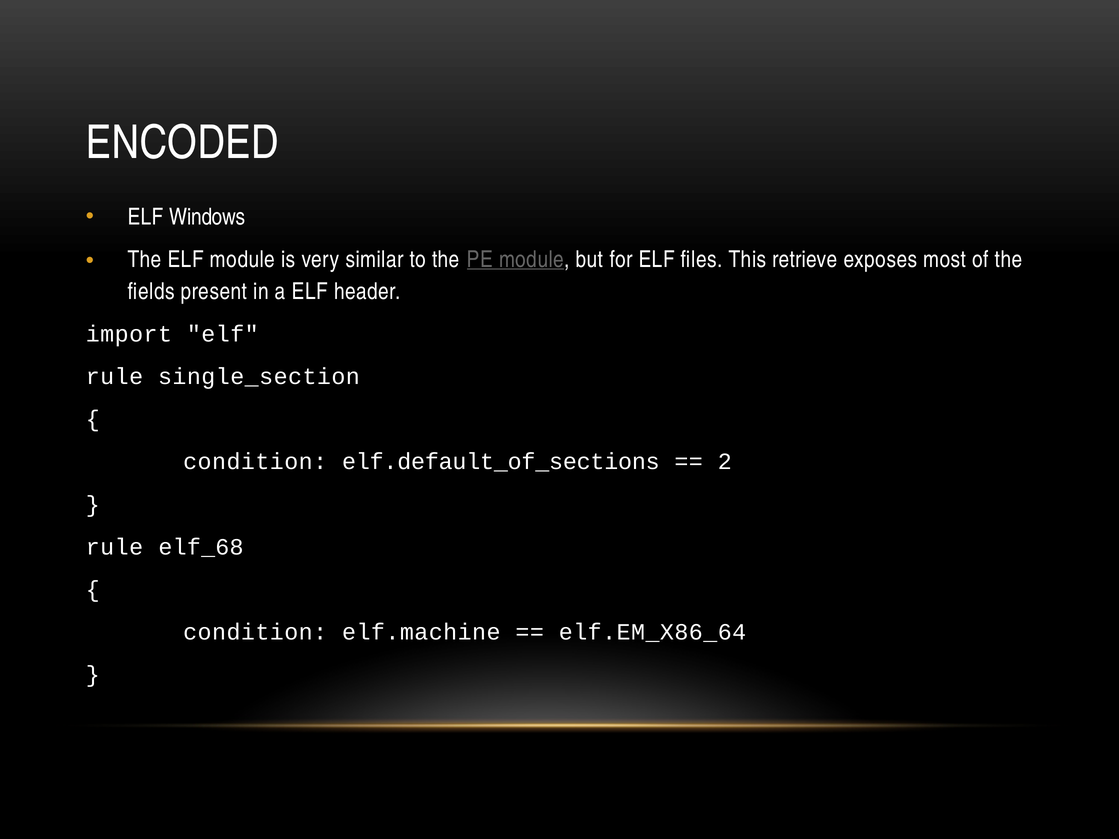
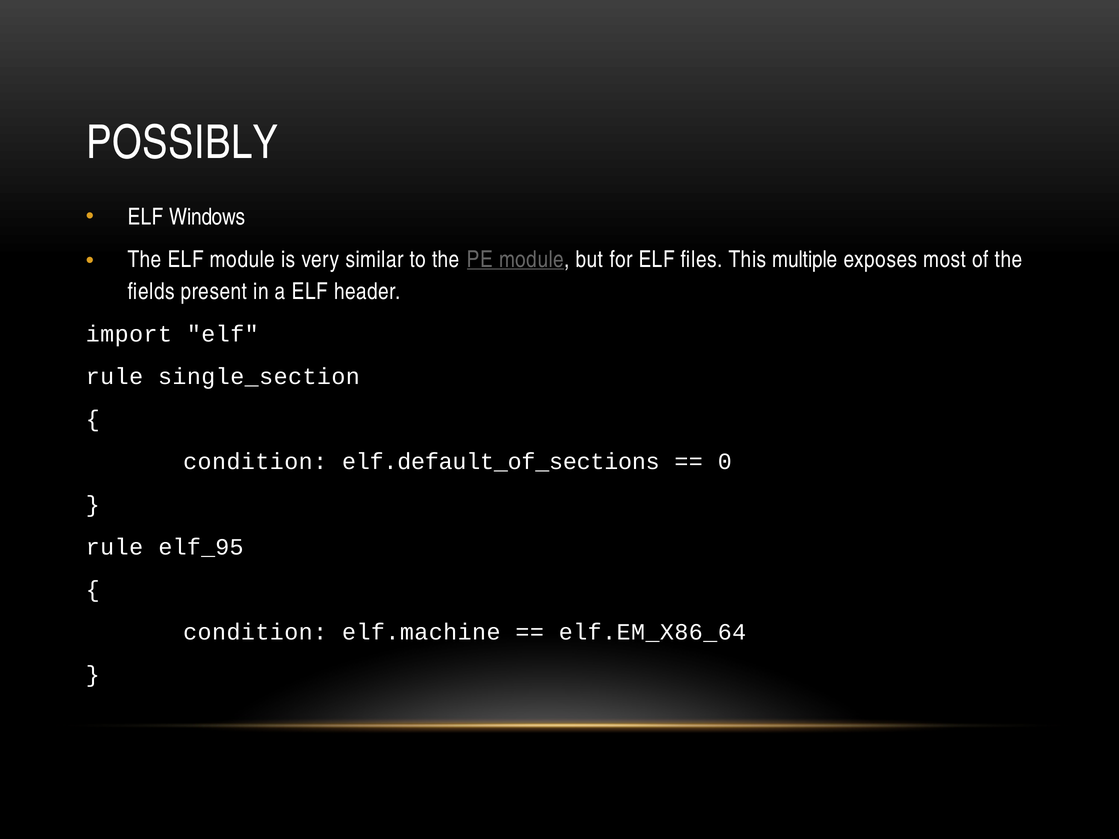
ENCODED: ENCODED -> POSSIBLY
retrieve: retrieve -> multiple
2: 2 -> 0
elf_68: elf_68 -> elf_95
